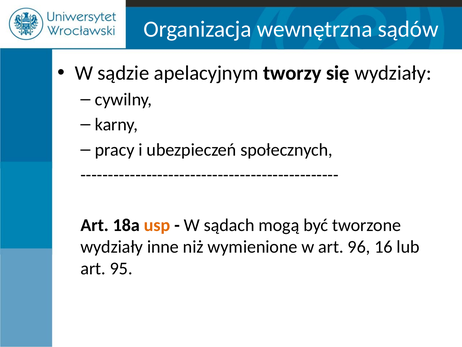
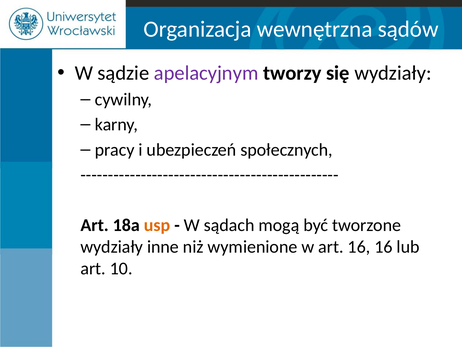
apelacyjnym colour: black -> purple
art 96: 96 -> 16
95: 95 -> 10
